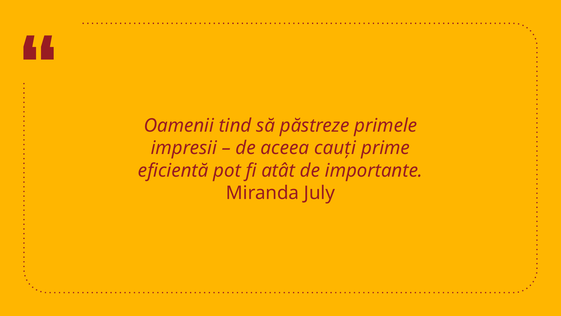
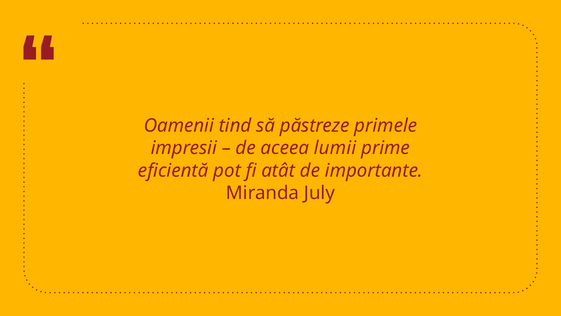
cauți: cauți -> lumii
